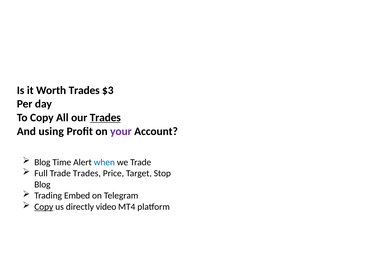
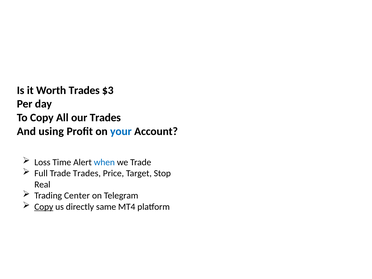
Trades at (105, 118) underline: present -> none
your colour: purple -> blue
Blog at (42, 162): Blog -> Loss
Blog at (42, 185): Blog -> Real
Embed: Embed -> Center
video: video -> same
